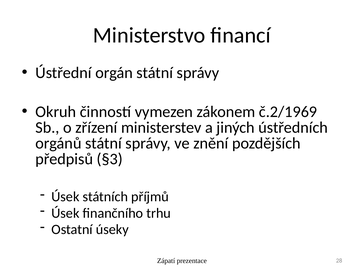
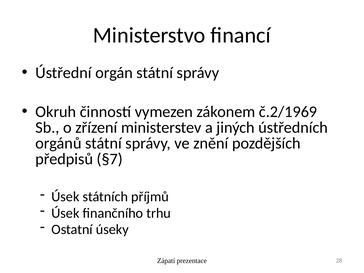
§3: §3 -> §7
